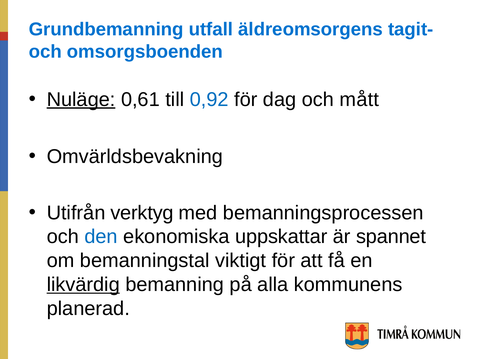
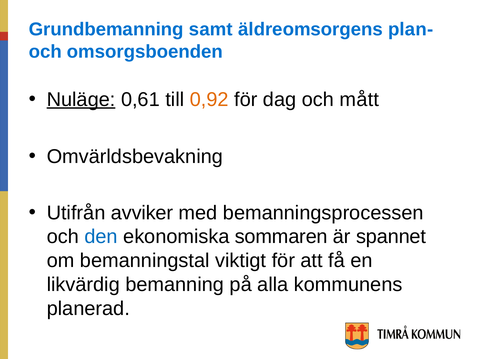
utfall: utfall -> samt
tagit-: tagit- -> plan-
0,92 colour: blue -> orange
verktyg: verktyg -> avviker
uppskattar: uppskattar -> sommaren
likvärdig underline: present -> none
